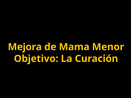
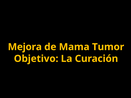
Menor: Menor -> Tumor
